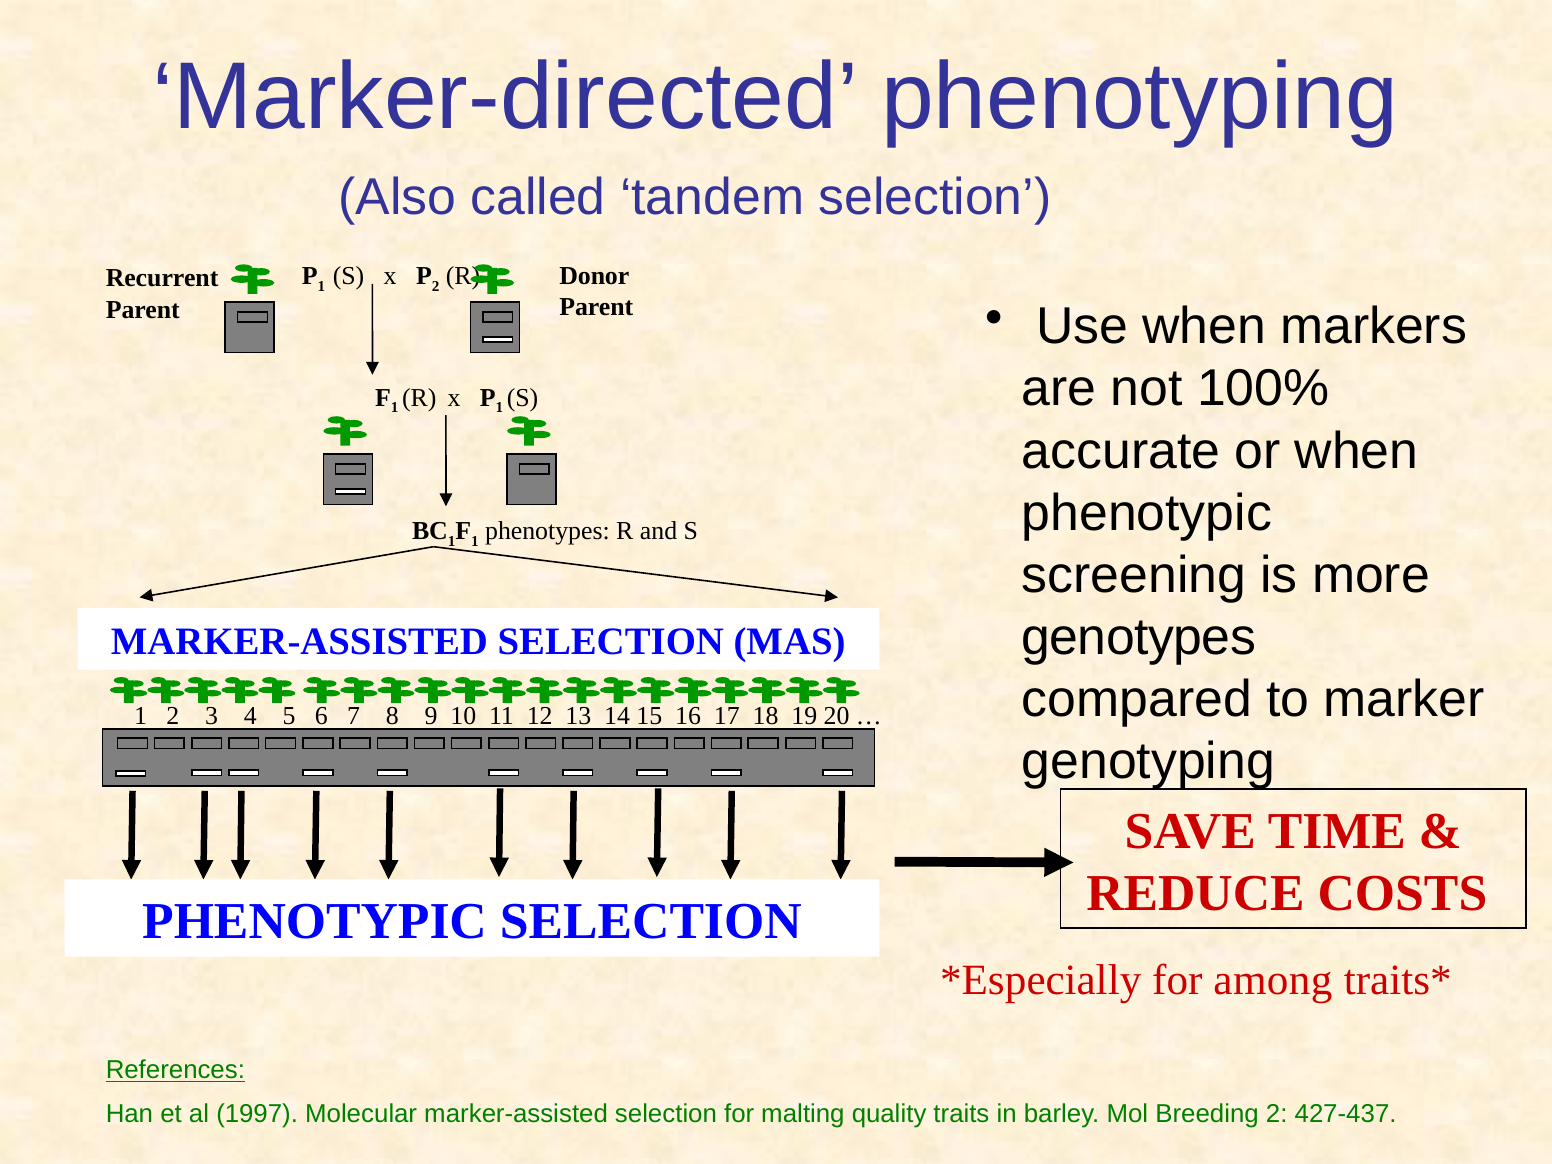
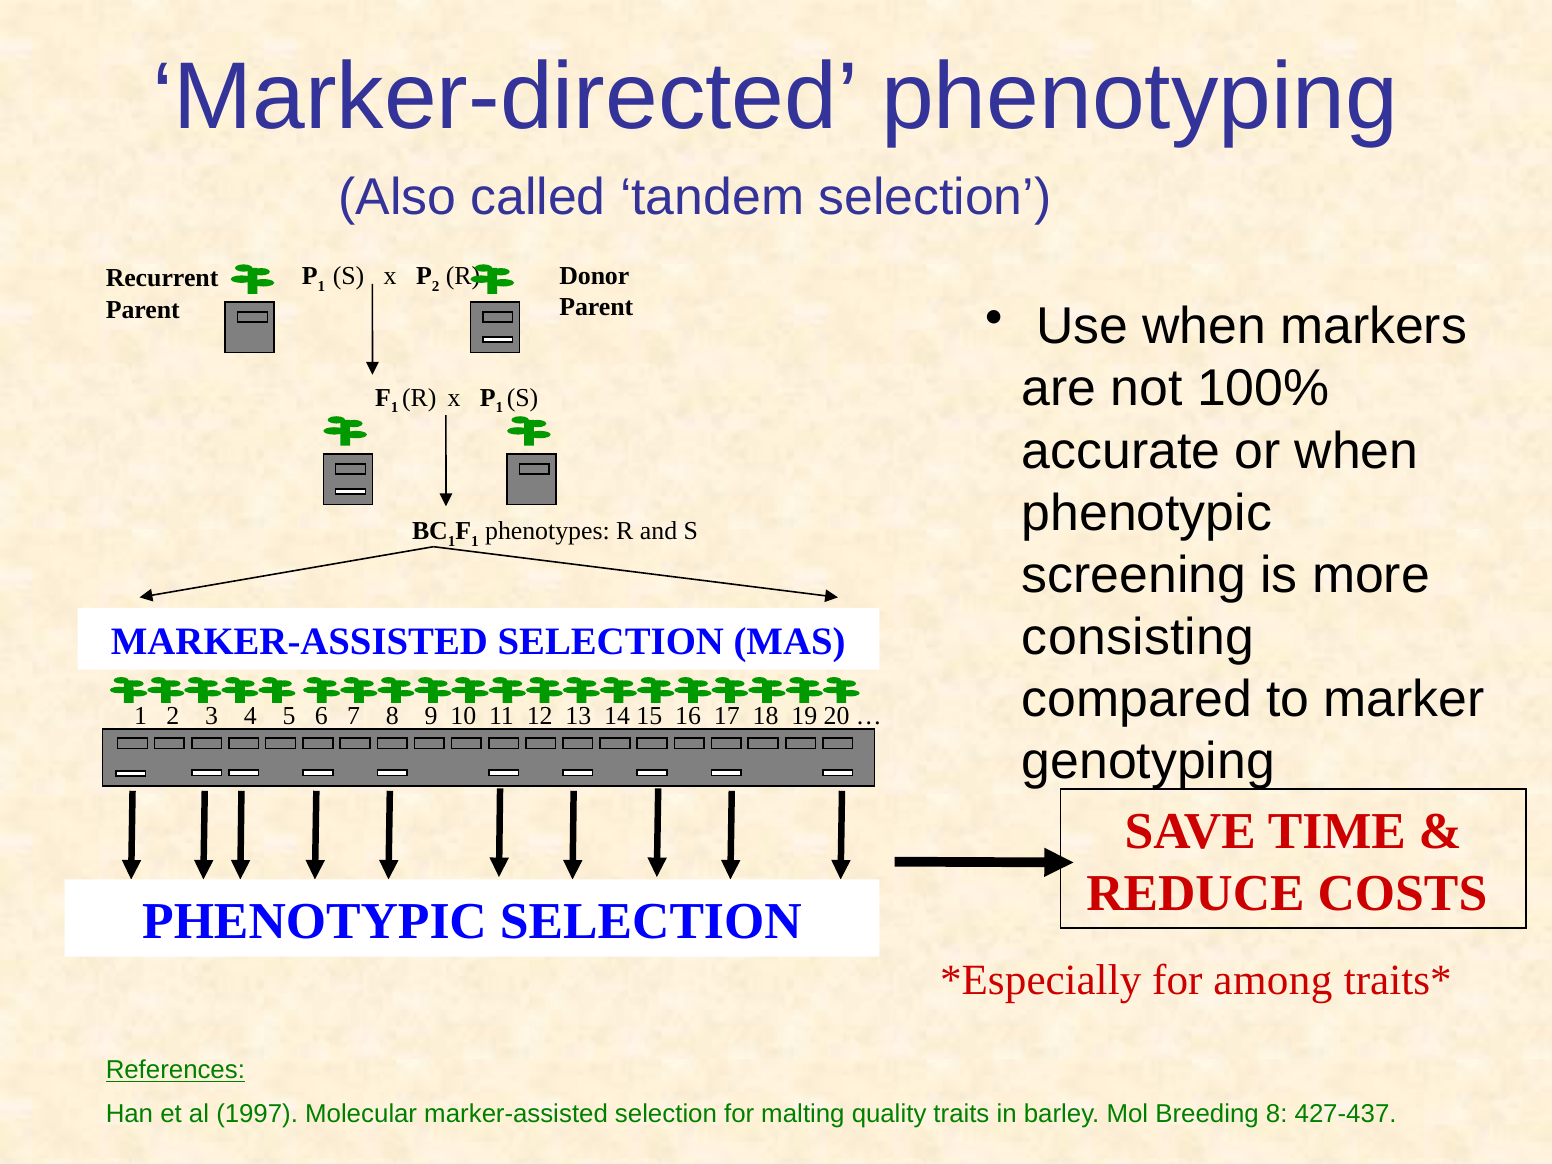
genotypes: genotypes -> consisting
Breeding 2: 2 -> 8
